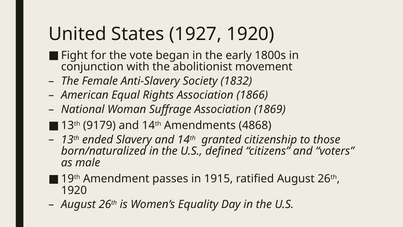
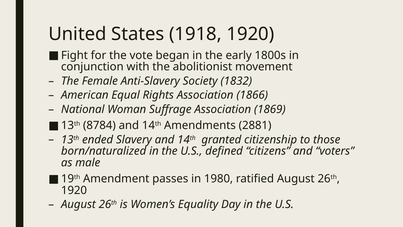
1927: 1927 -> 1918
9179: 9179 -> 8784
4868: 4868 -> 2881
1915: 1915 -> 1980
